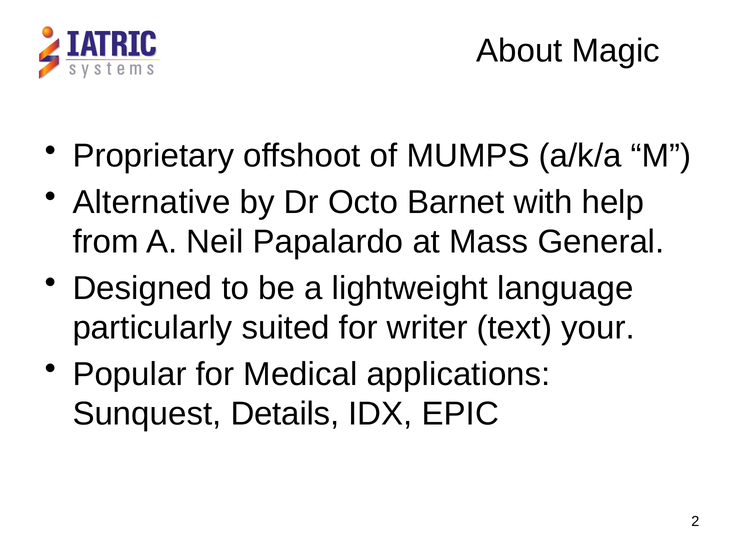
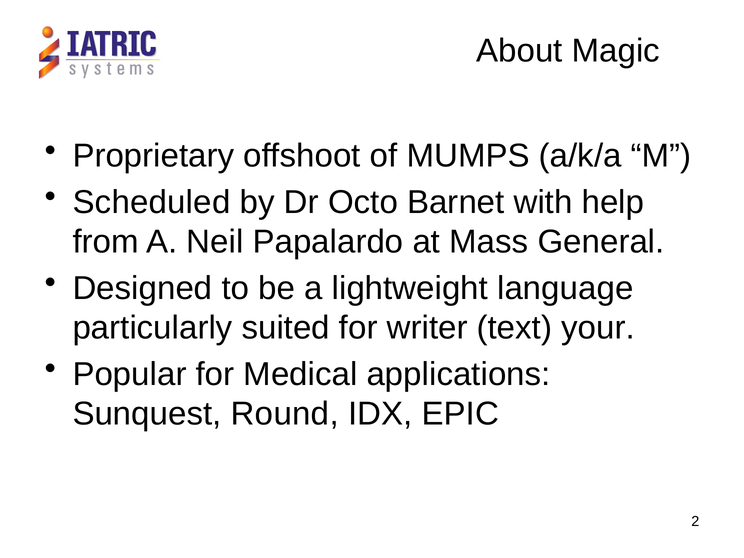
Alternative: Alternative -> Scheduled
Details: Details -> Round
